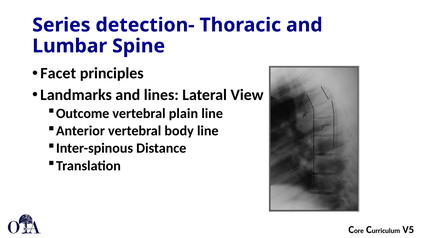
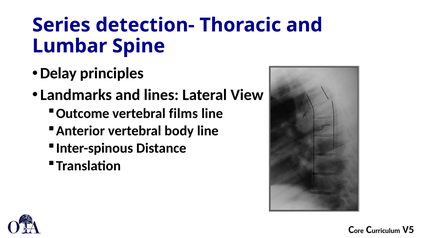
Facet: Facet -> Delay
plain: plain -> films
